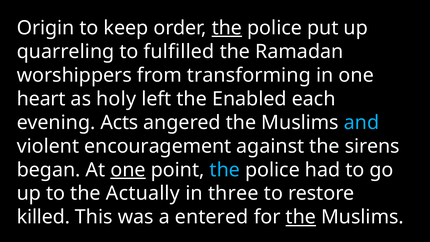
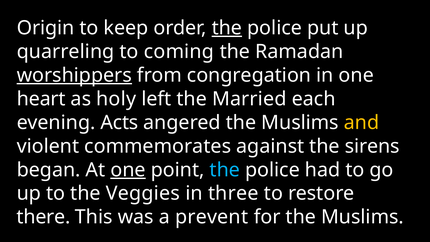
fulfilled: fulfilled -> coming
worshippers underline: none -> present
transforming: transforming -> congregation
Enabled: Enabled -> Married
and colour: light blue -> yellow
encouragement: encouragement -> commemorates
Actually: Actually -> Veggies
killed: killed -> there
entered: entered -> prevent
the at (301, 217) underline: present -> none
